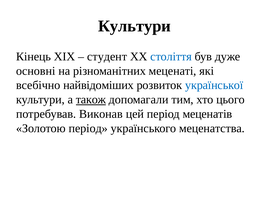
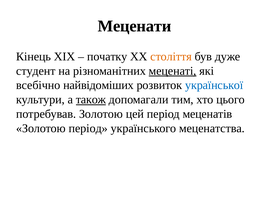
Культури at (134, 26): Культури -> Меценати
студент: студент -> початку
століття colour: blue -> orange
основні: основні -> студент
меценаті underline: none -> present
потребував Виконав: Виконав -> Золотою
